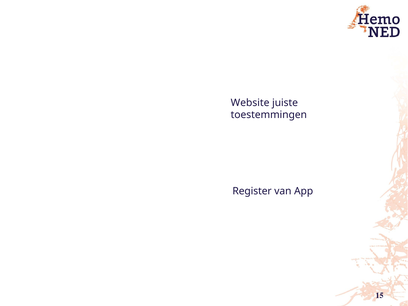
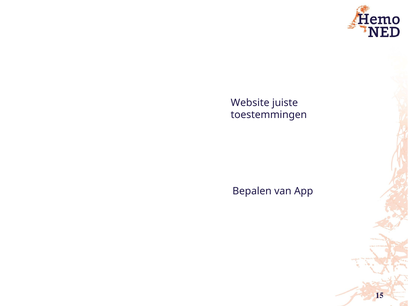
Register: Register -> Bepalen
